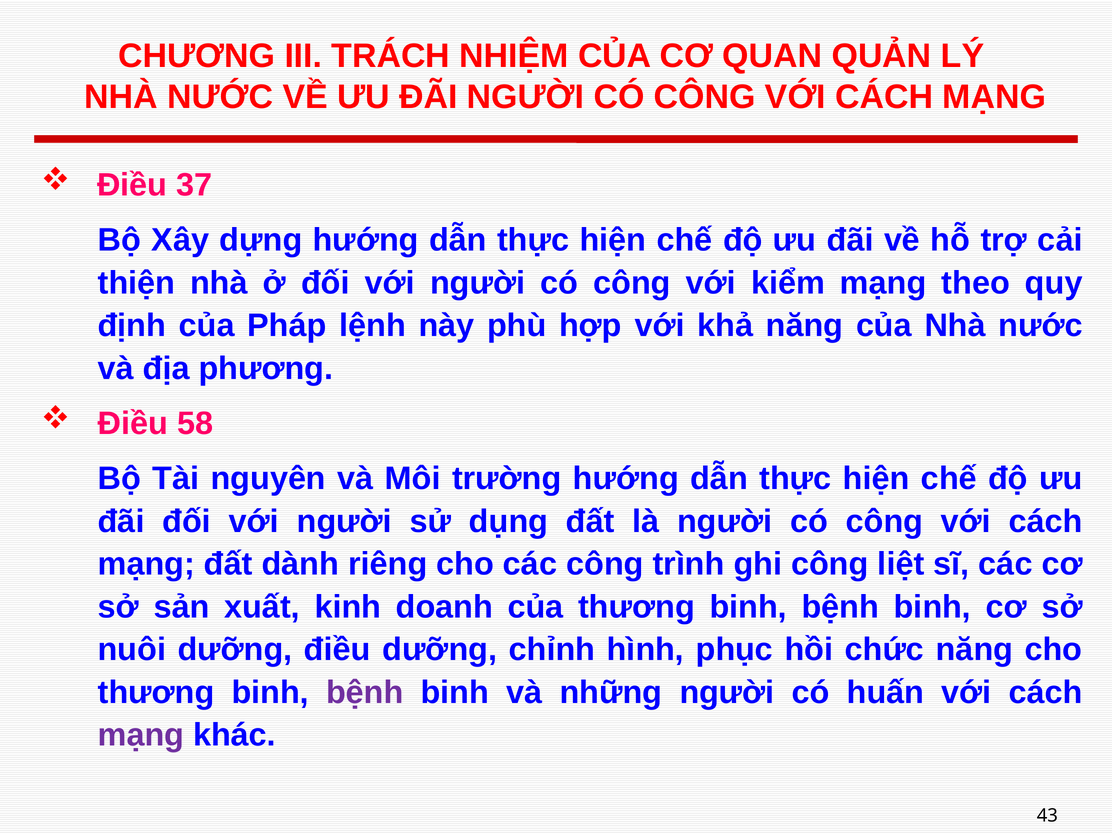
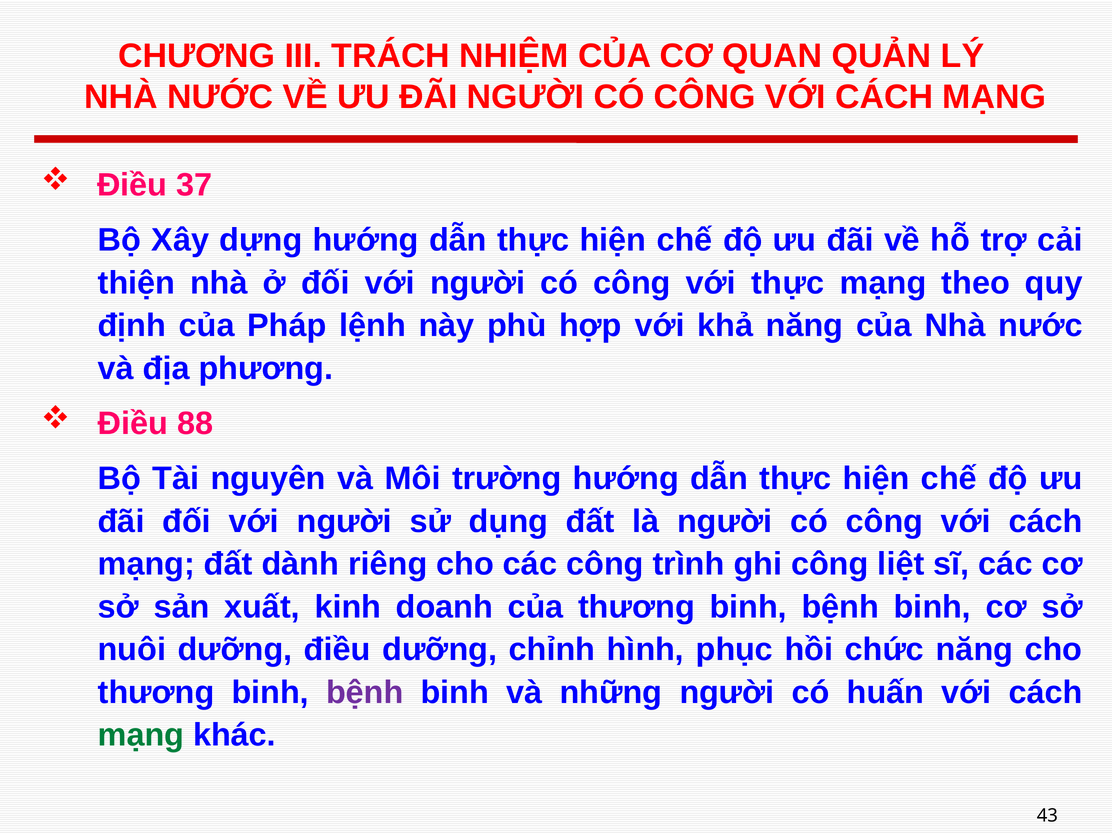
với kiểm: kiểm -> thực
58: 58 -> 88
mạng at (141, 735) colour: purple -> green
